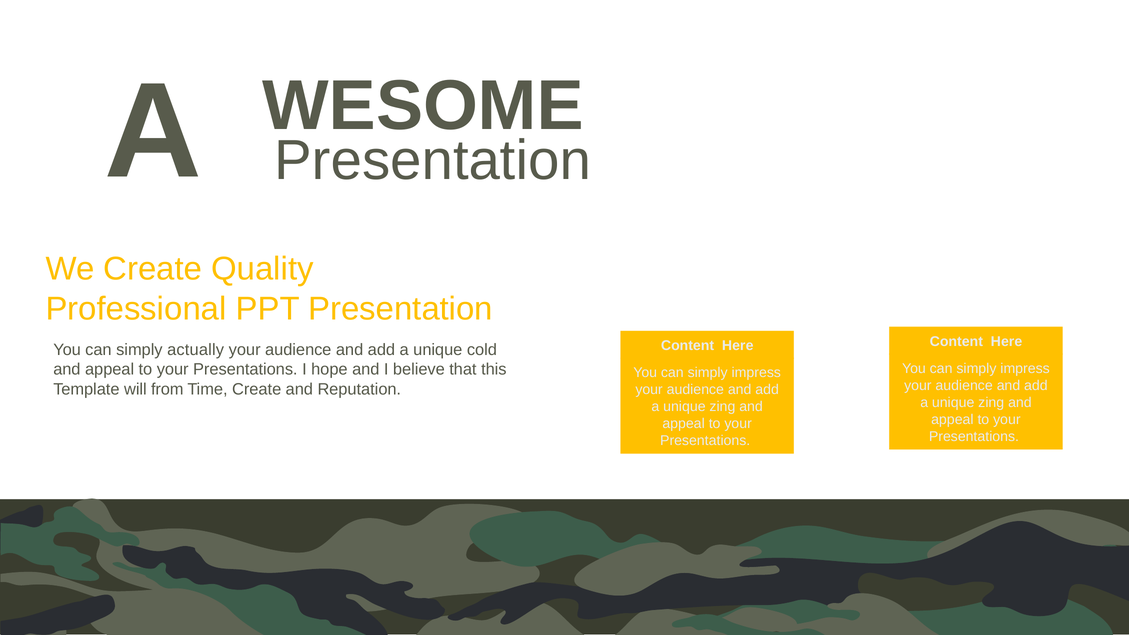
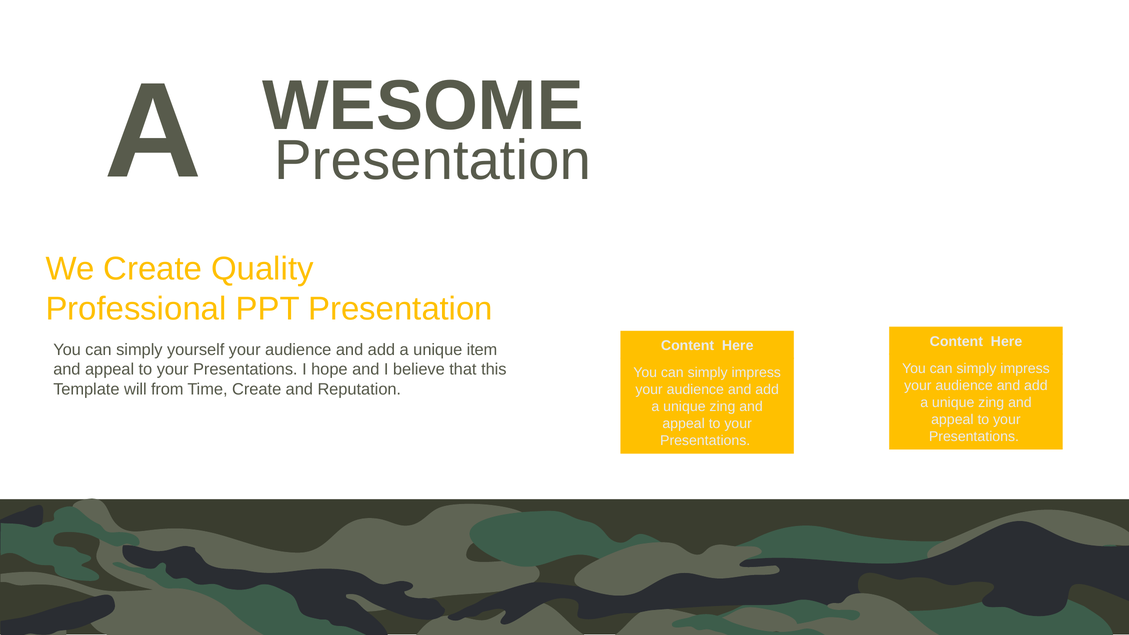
actually: actually -> yourself
cold: cold -> item
